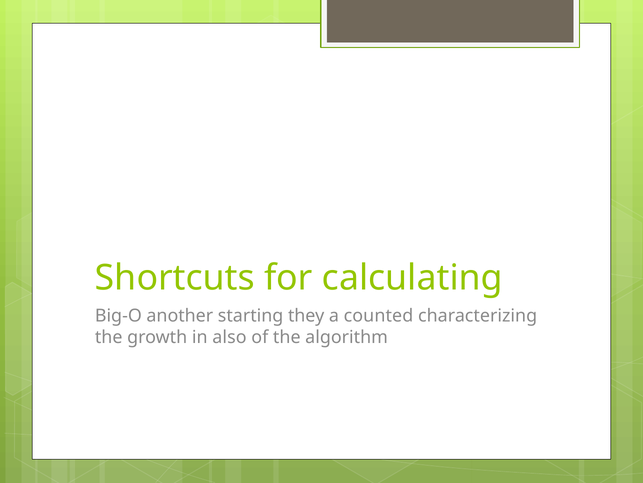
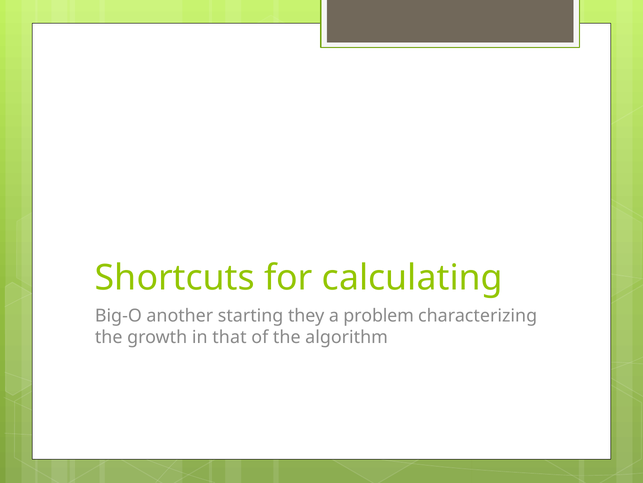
counted: counted -> problem
also: also -> that
